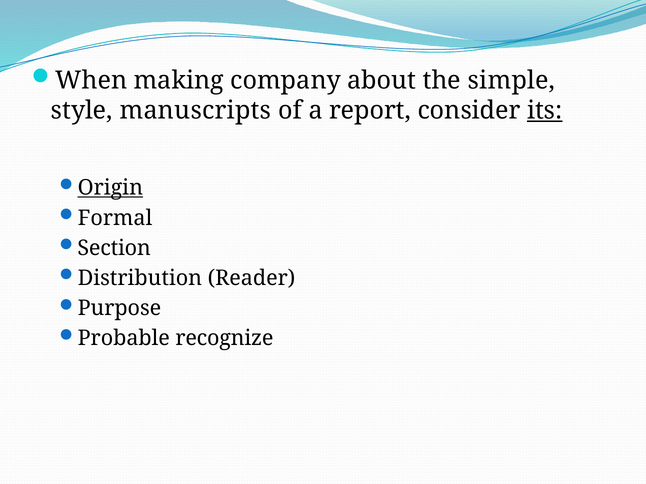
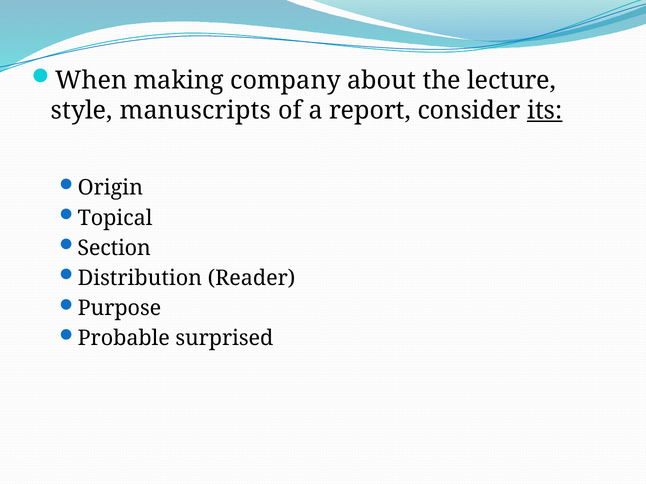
simple: simple -> lecture
Origin underline: present -> none
Formal: Formal -> Topical
recognize: recognize -> surprised
